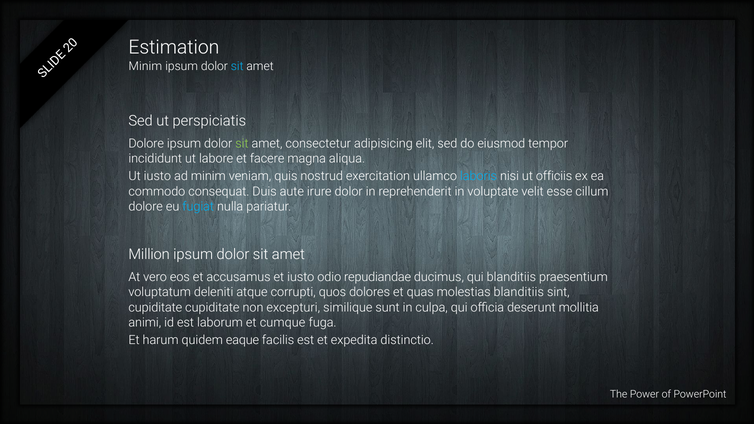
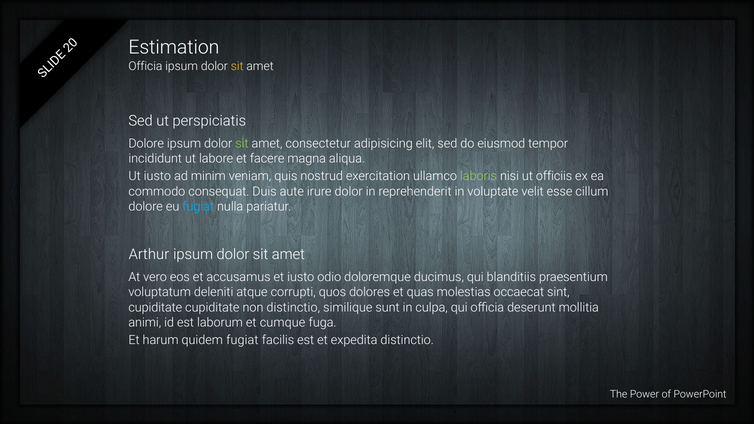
Minim at (145, 66): Minim -> Officia
sit at (237, 66) colour: light blue -> yellow
laboris colour: light blue -> light green
Million: Million -> Arthur
repudiandae: repudiandae -> doloremque
molestias blanditiis: blanditiis -> occaecat
non excepturi: excepturi -> distinctio
quidem eaque: eaque -> fugiat
